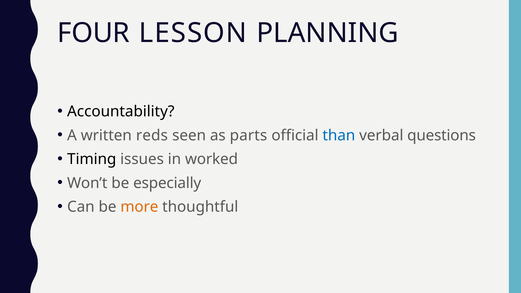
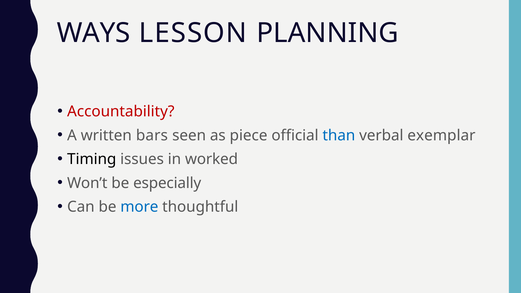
FOUR: FOUR -> WAYS
Accountability colour: black -> red
reds: reds -> bars
parts: parts -> piece
questions: questions -> exemplar
more colour: orange -> blue
